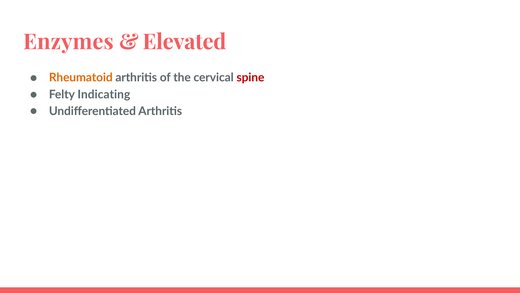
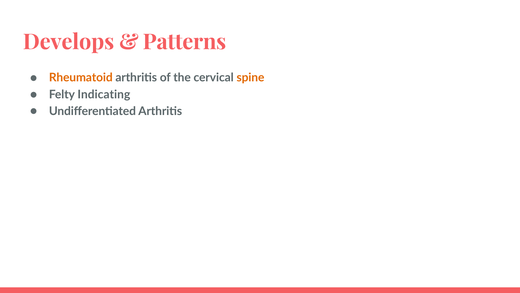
Enzymes: Enzymes -> Develops
Elevated: Elevated -> Patterns
spine colour: red -> orange
